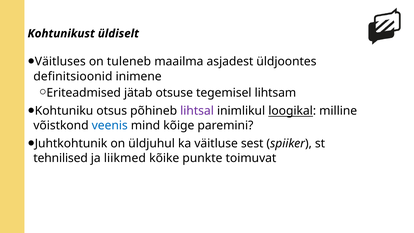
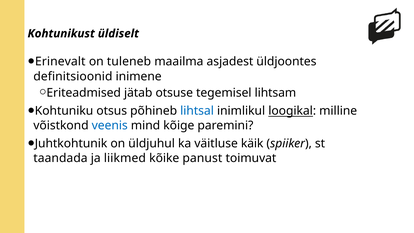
Väitluses: Väitluses -> Erinevalt
lihtsal colour: purple -> blue
sest: sest -> käik
tehnilised: tehnilised -> taandada
punkte: punkte -> panust
